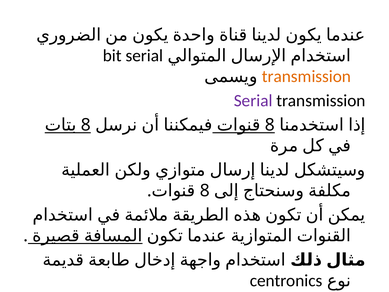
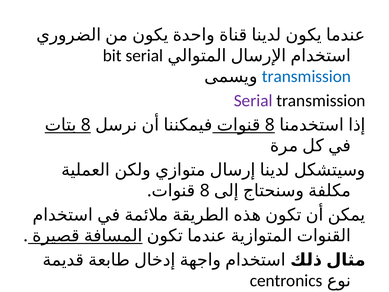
transmission at (306, 76) colour: orange -> blue
